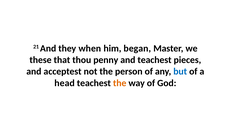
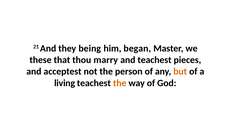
when: when -> being
penny: penny -> marry
but colour: blue -> orange
head: head -> living
